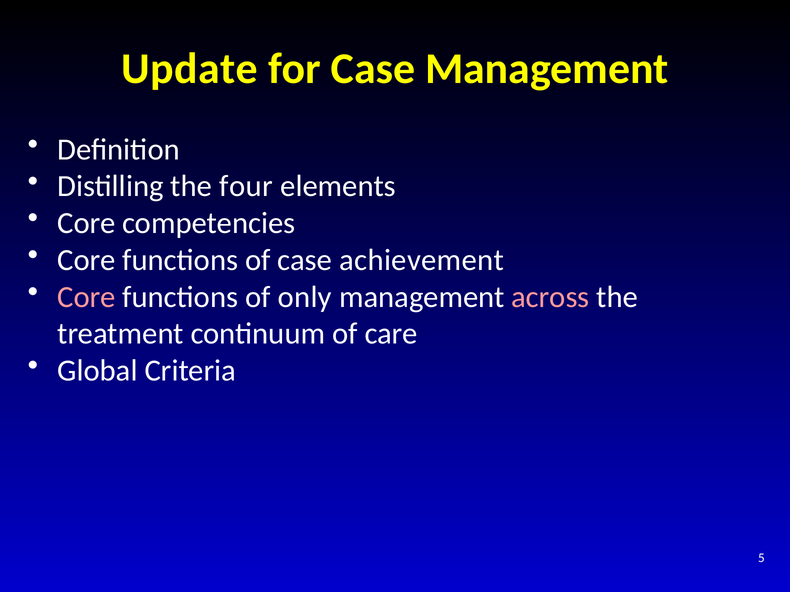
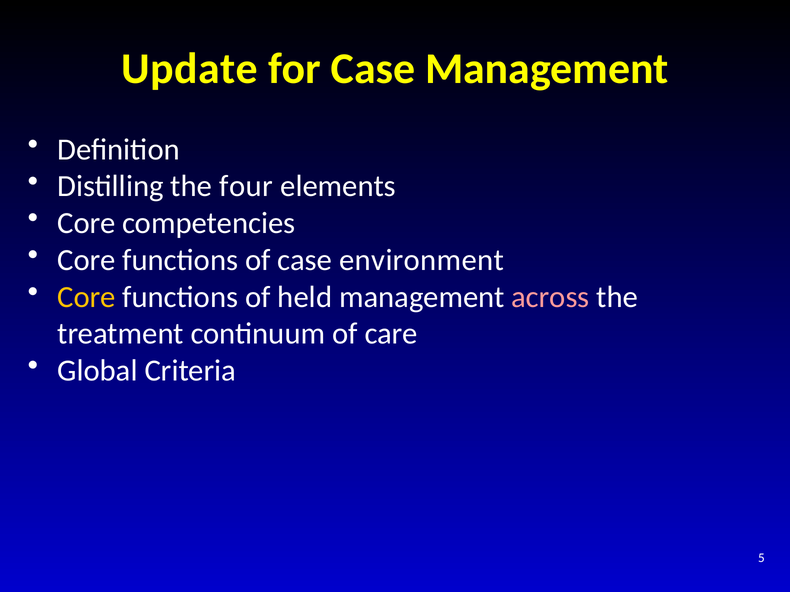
achievement: achievement -> environment
Core at (86, 297) colour: pink -> yellow
only: only -> held
